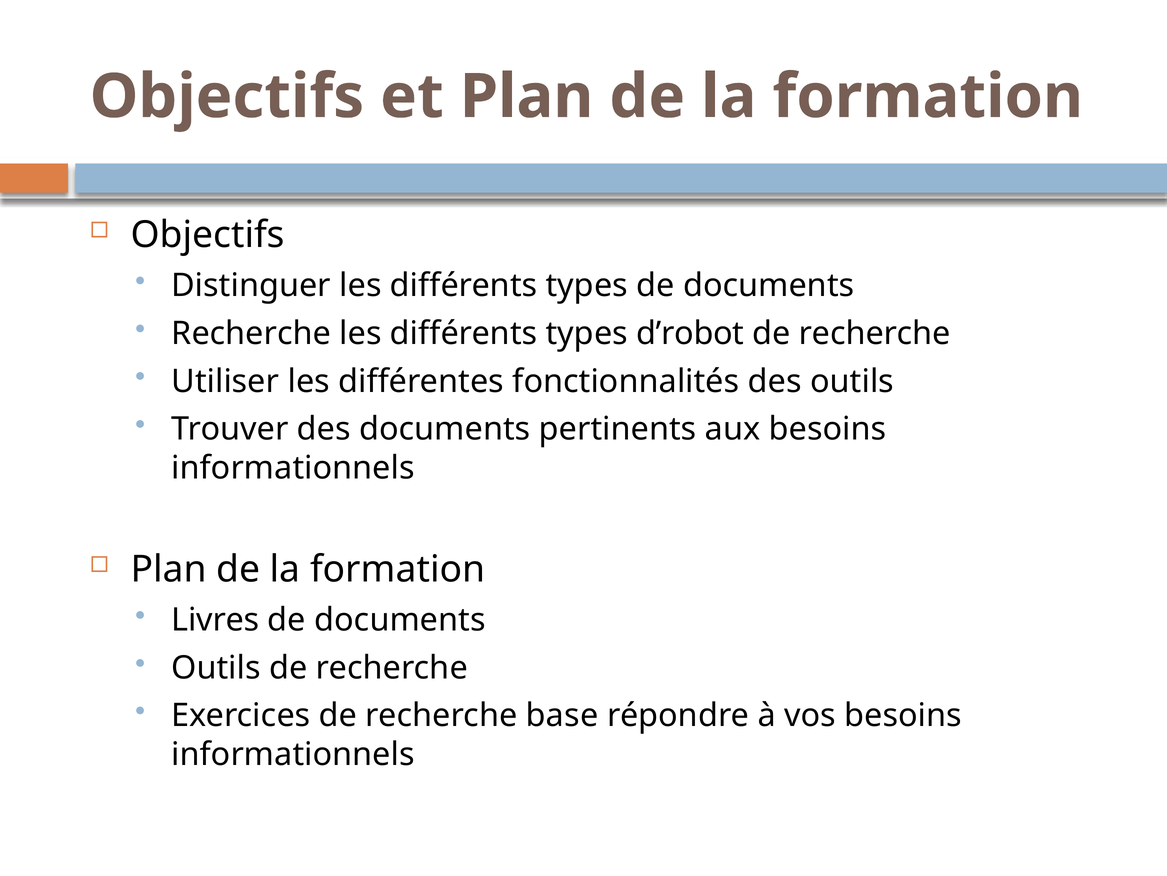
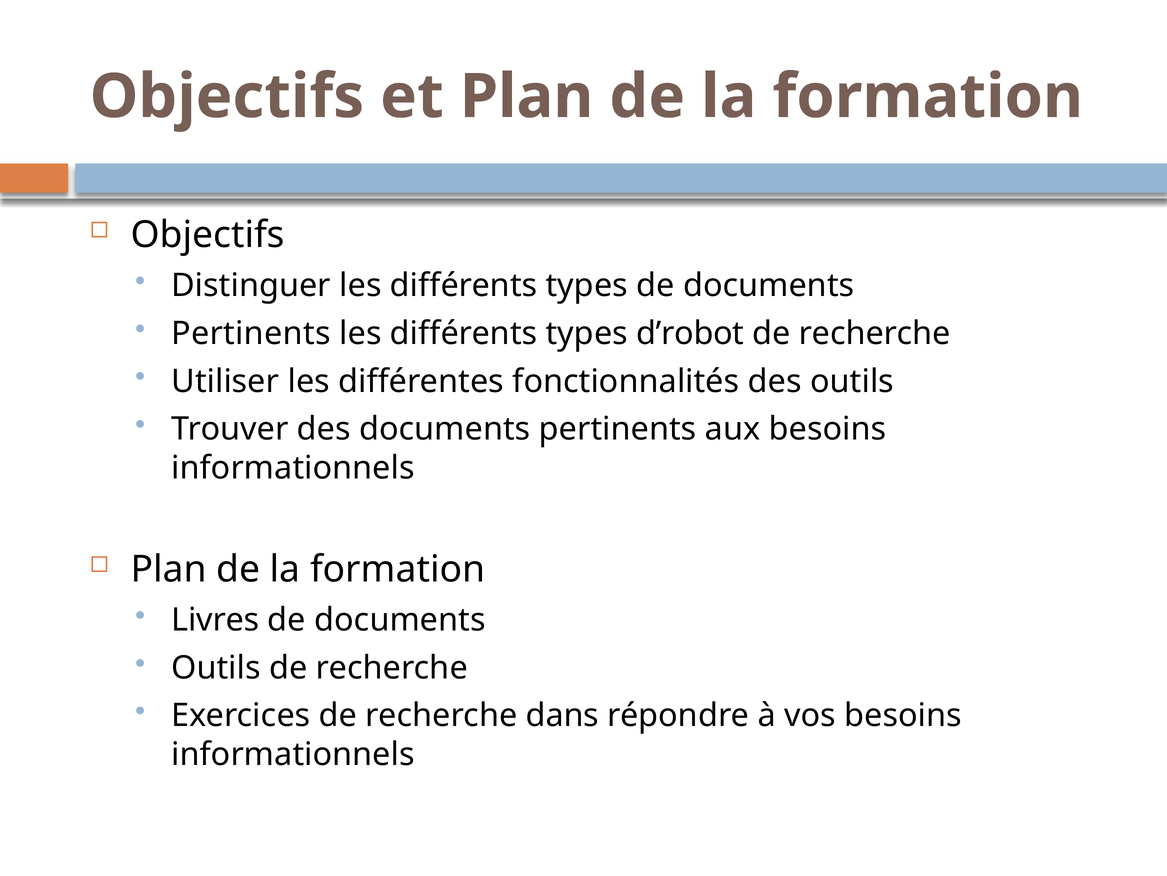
Recherche at (251, 333): Recherche -> Pertinents
base: base -> dans
